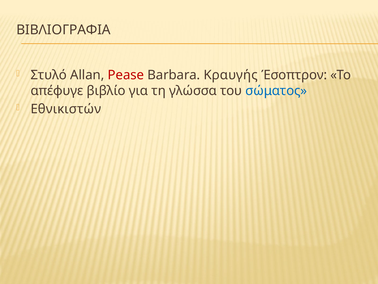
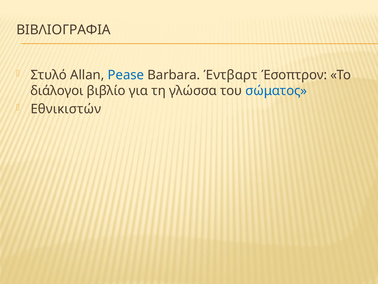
Pease colour: red -> blue
Κραυγής: Κραυγής -> Έντβαρτ
απέφυγε: απέφυγε -> διάλογοι
